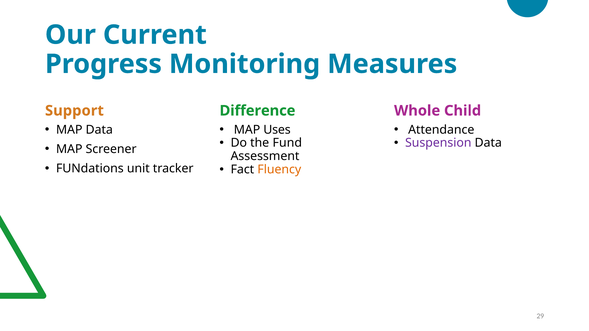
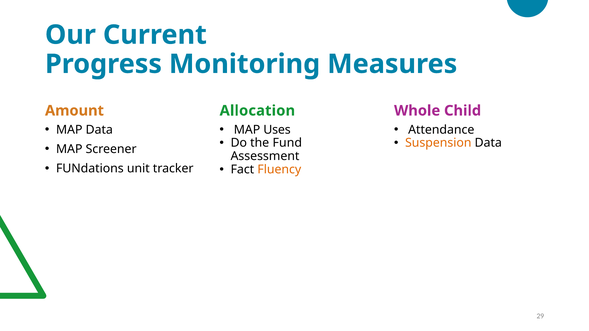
Support: Support -> Amount
Difference: Difference -> Allocation
Suspension colour: purple -> orange
